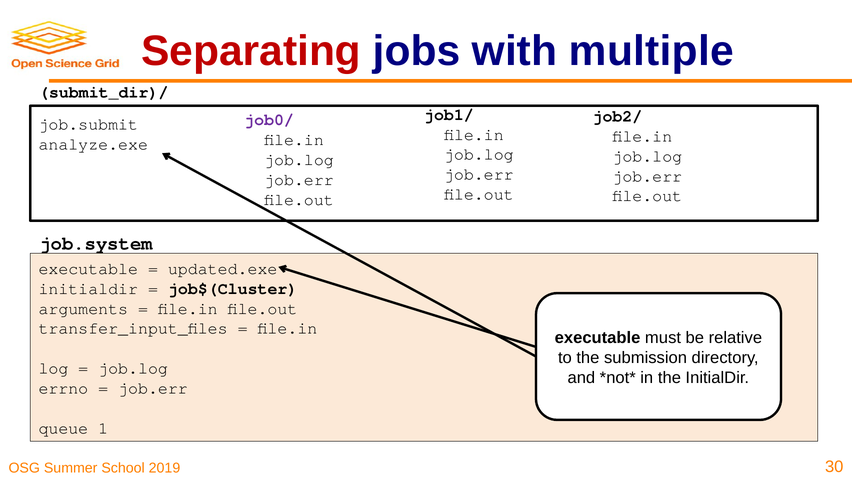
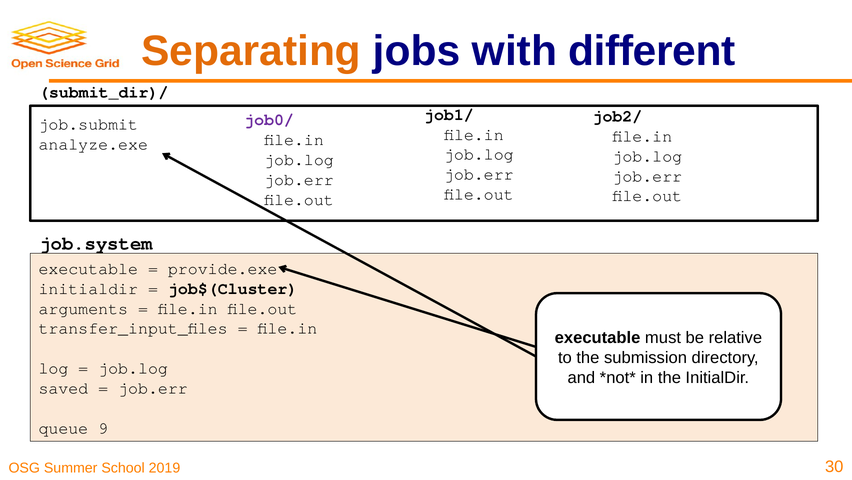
Separating colour: red -> orange
multiple: multiple -> different
updated.exe: updated.exe -> provide.exe
errno: errno -> saved
1: 1 -> 9
